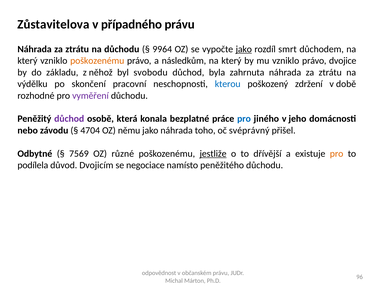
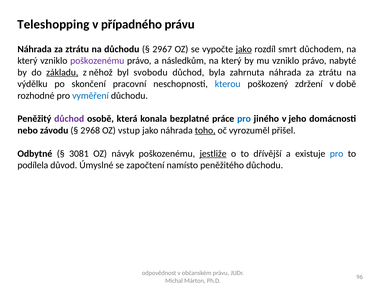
Zůstavitelova: Zůstavitelova -> Teleshopping
9964: 9964 -> 2967
poškozenému at (97, 61) colour: orange -> purple
dvojice: dvojice -> nabyté
základu underline: none -> present
vyměření colour: purple -> blue
4704: 4704 -> 2968
němu: němu -> vstup
toho underline: none -> present
svéprávný: svéprávný -> vyrozuměl
7569: 7569 -> 3081
různé: různé -> návyk
pro at (337, 153) colour: orange -> blue
Dvojicím: Dvojicím -> Úmyslné
negociace: negociace -> započtení
